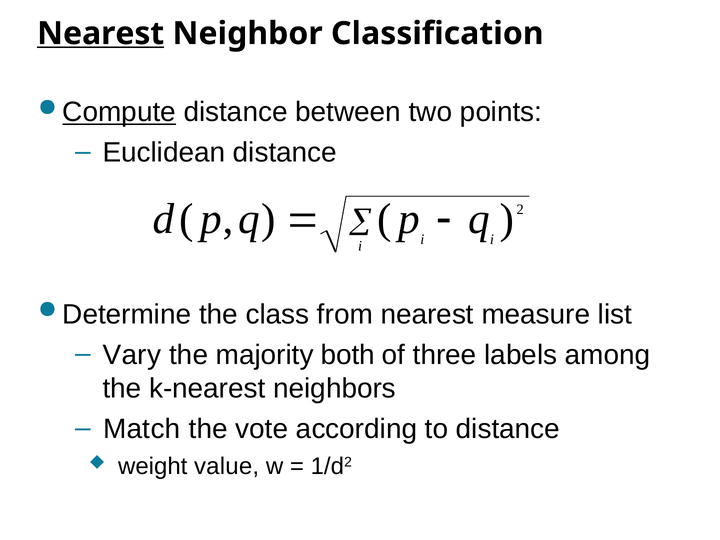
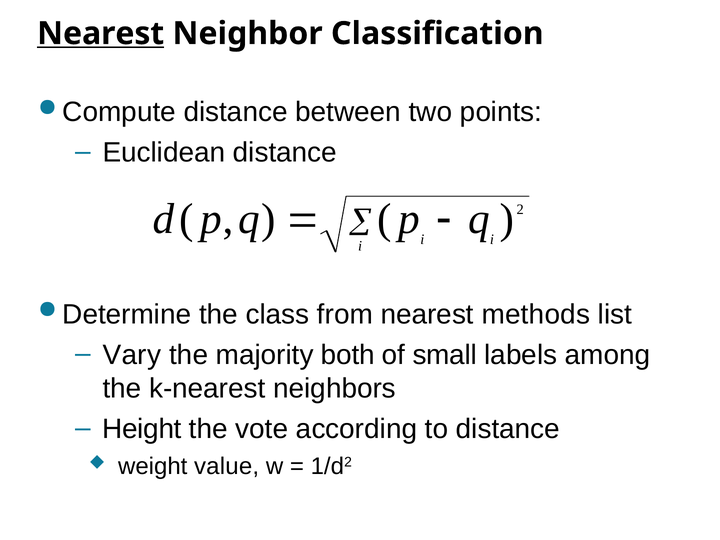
Compute underline: present -> none
measure: measure -> methods
three: three -> small
Match: Match -> Height
